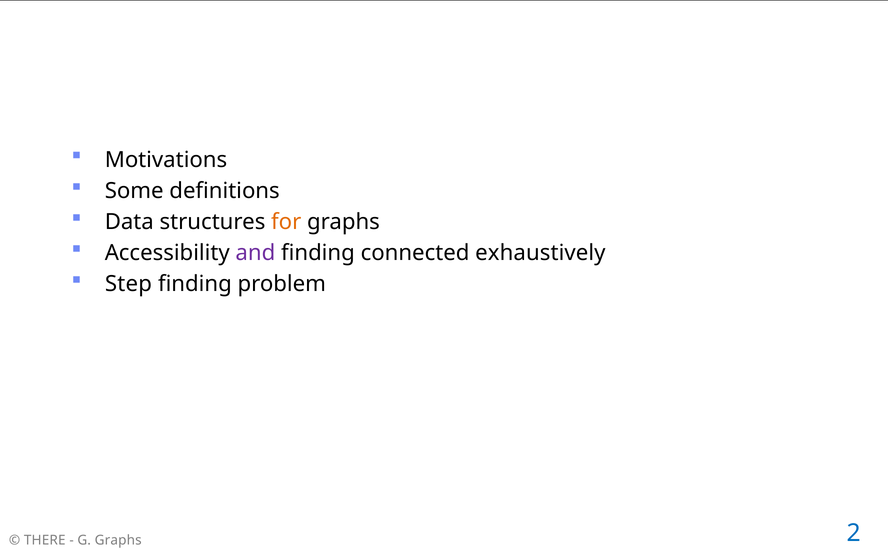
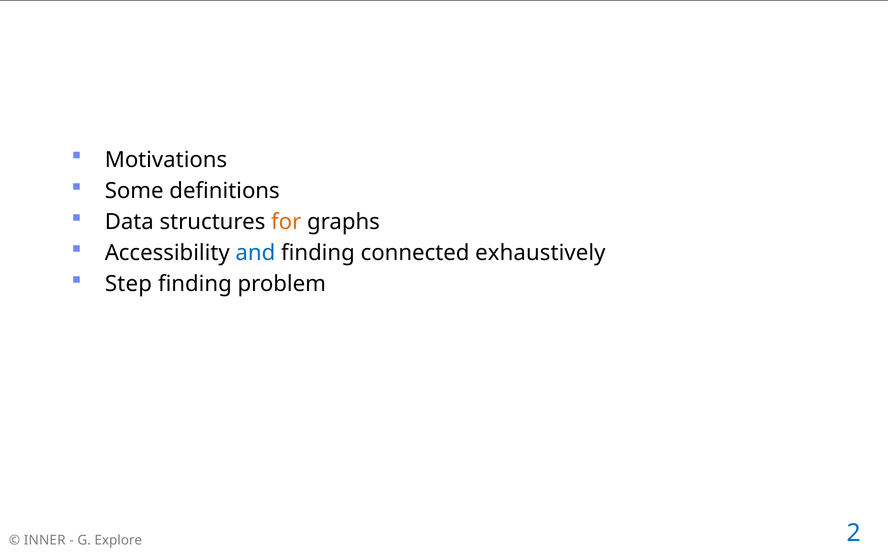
and colour: purple -> blue
THERE: THERE -> INNER
G Graphs: Graphs -> Explore
